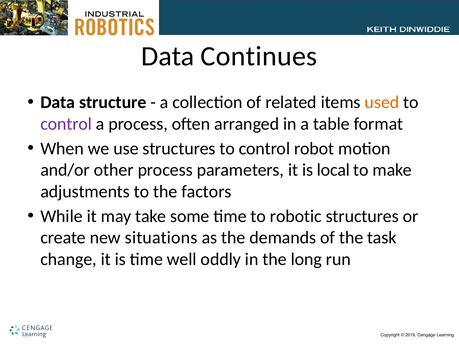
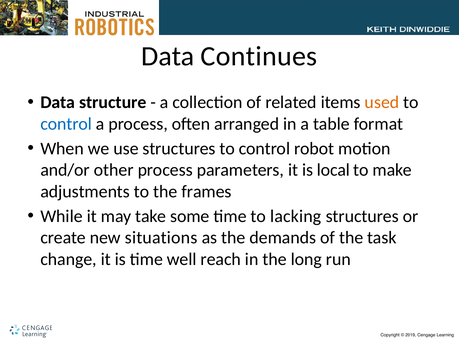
control at (66, 124) colour: purple -> blue
factors: factors -> frames
robotic: robotic -> lacking
oddly: oddly -> reach
